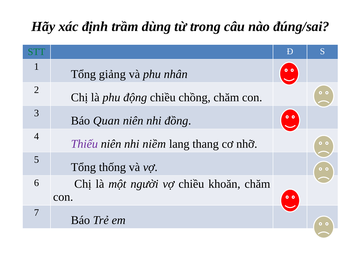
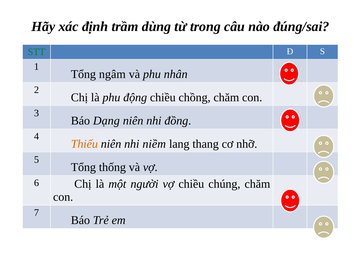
giảng: giảng -> ngâm
Quan: Quan -> Dạng
Thiếu colour: purple -> orange
khoăn: khoăn -> chúng
